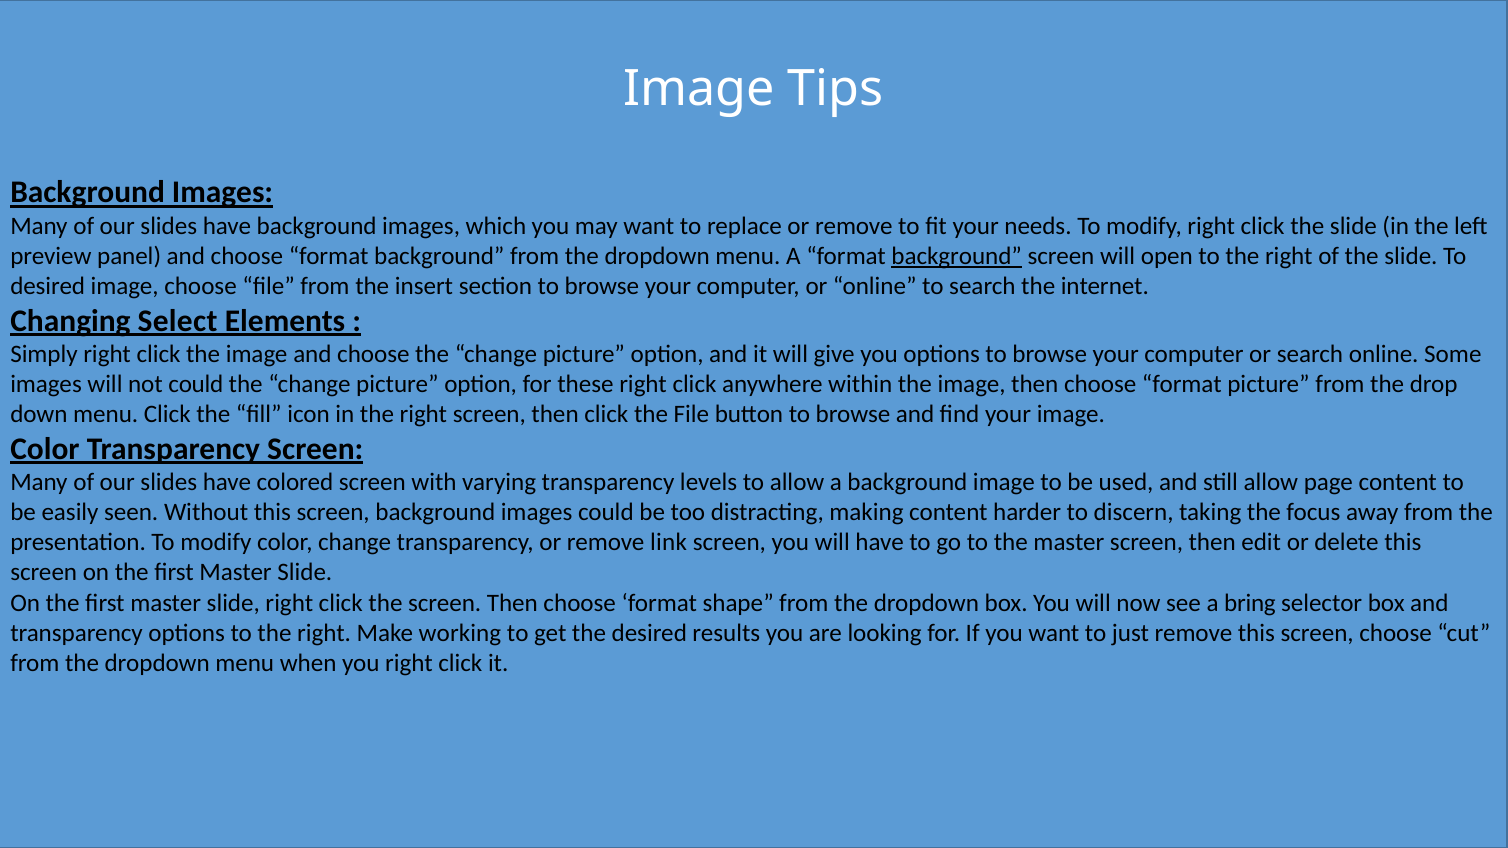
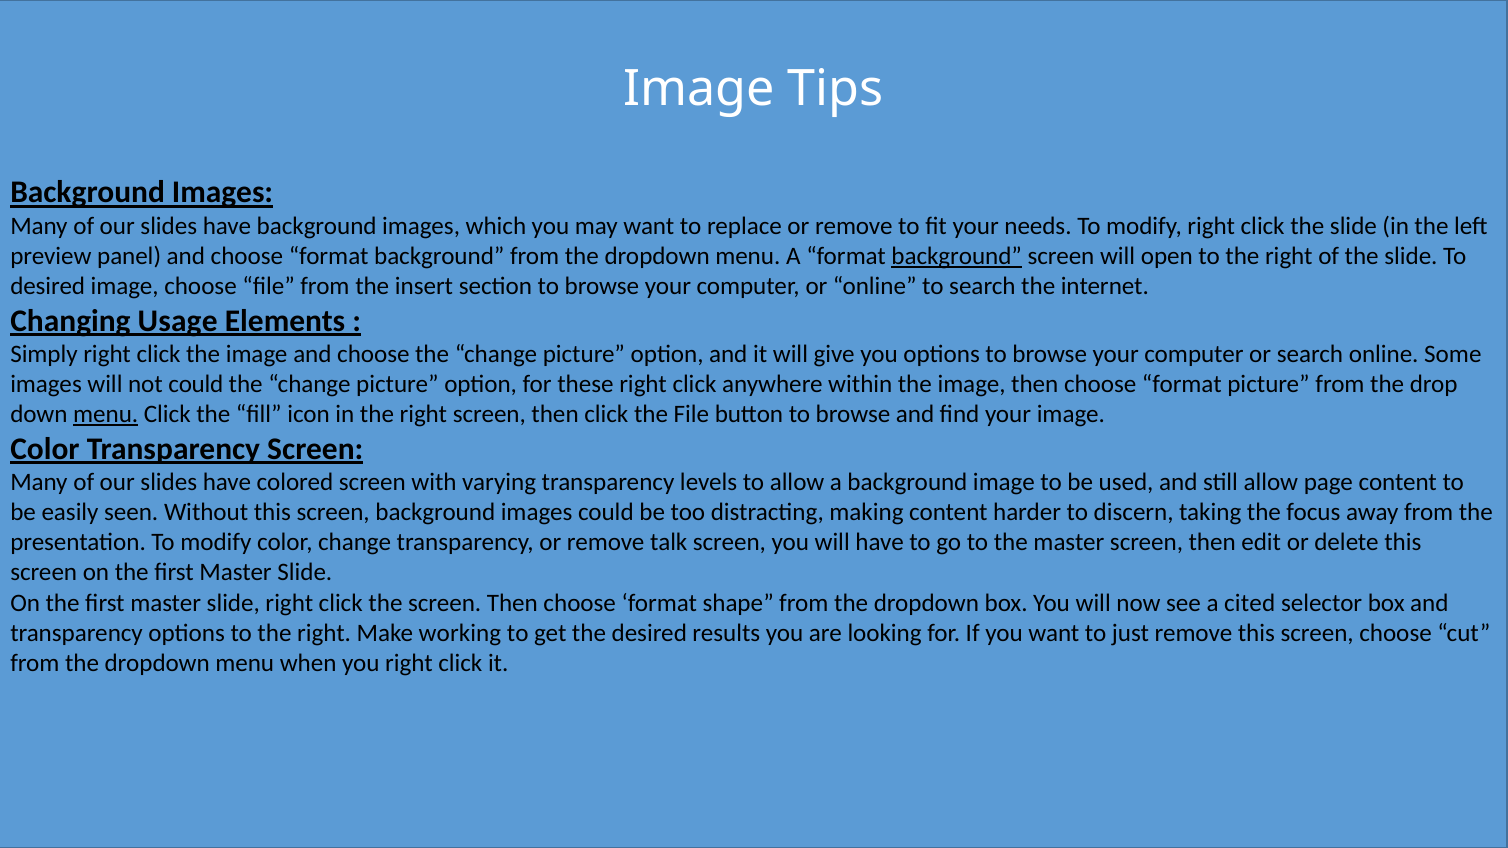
Select: Select -> Usage
menu at (106, 415) underline: none -> present
link: link -> talk
bring: bring -> cited
